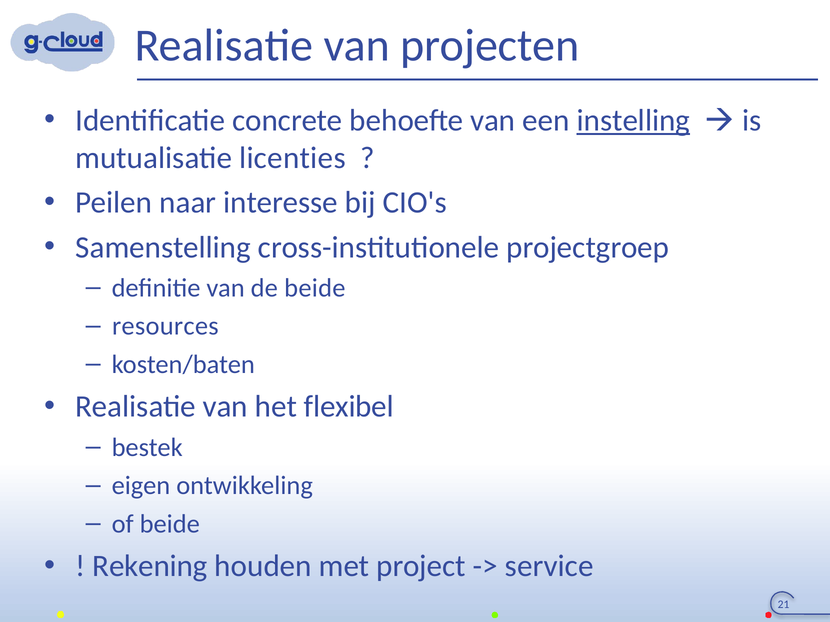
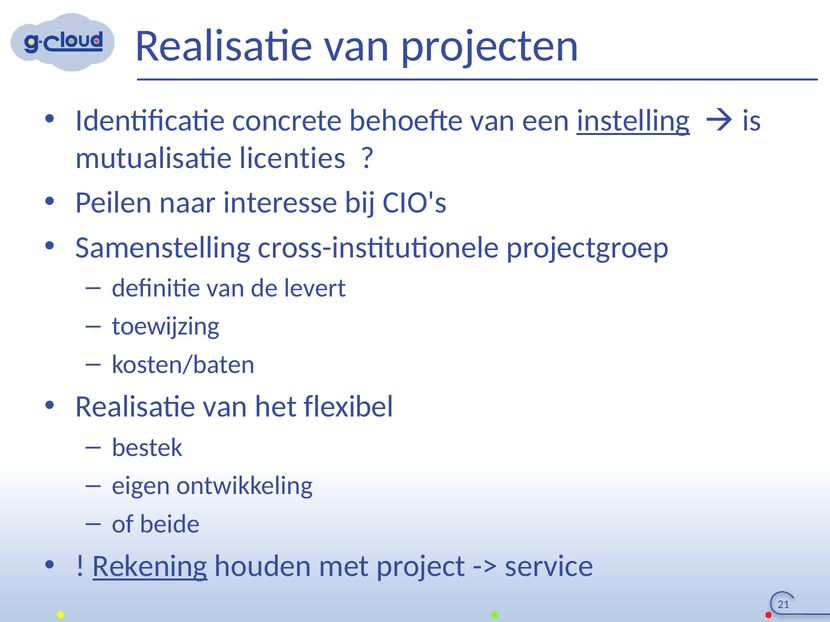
de beide: beide -> levert
resources: resources -> toewijzing
Rekening underline: none -> present
